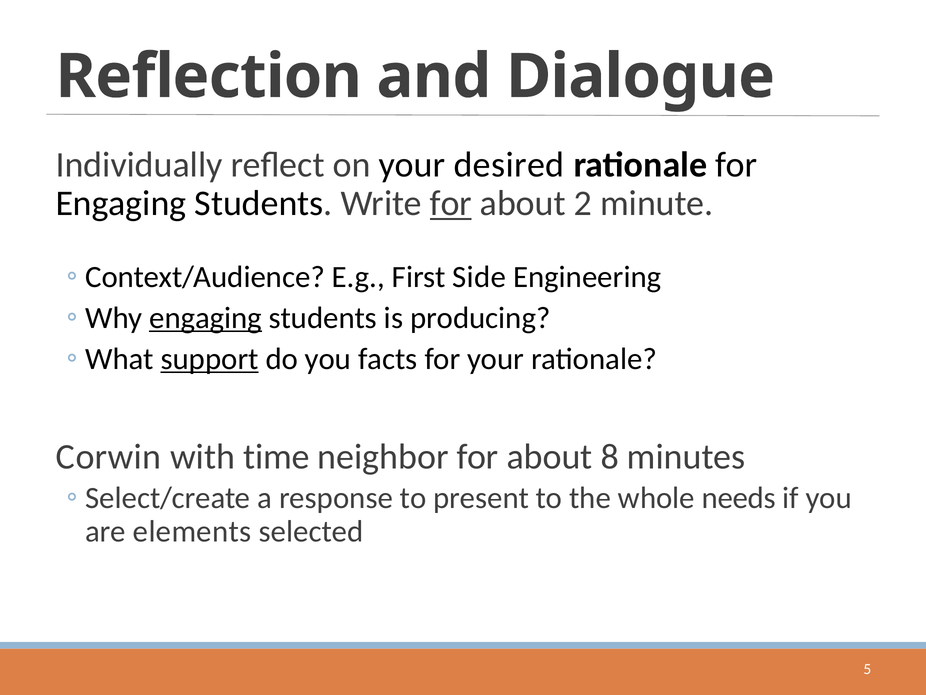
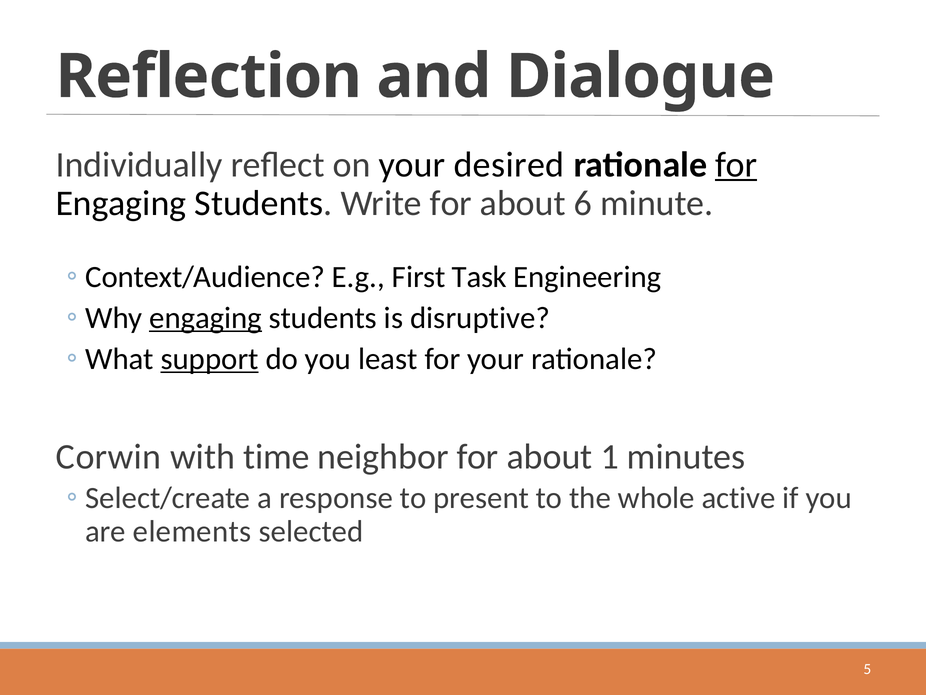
for at (736, 164) underline: none -> present
for at (451, 203) underline: present -> none
2: 2 -> 6
Side: Side -> Task
producing: producing -> disruptive
facts: facts -> least
8: 8 -> 1
needs: needs -> active
